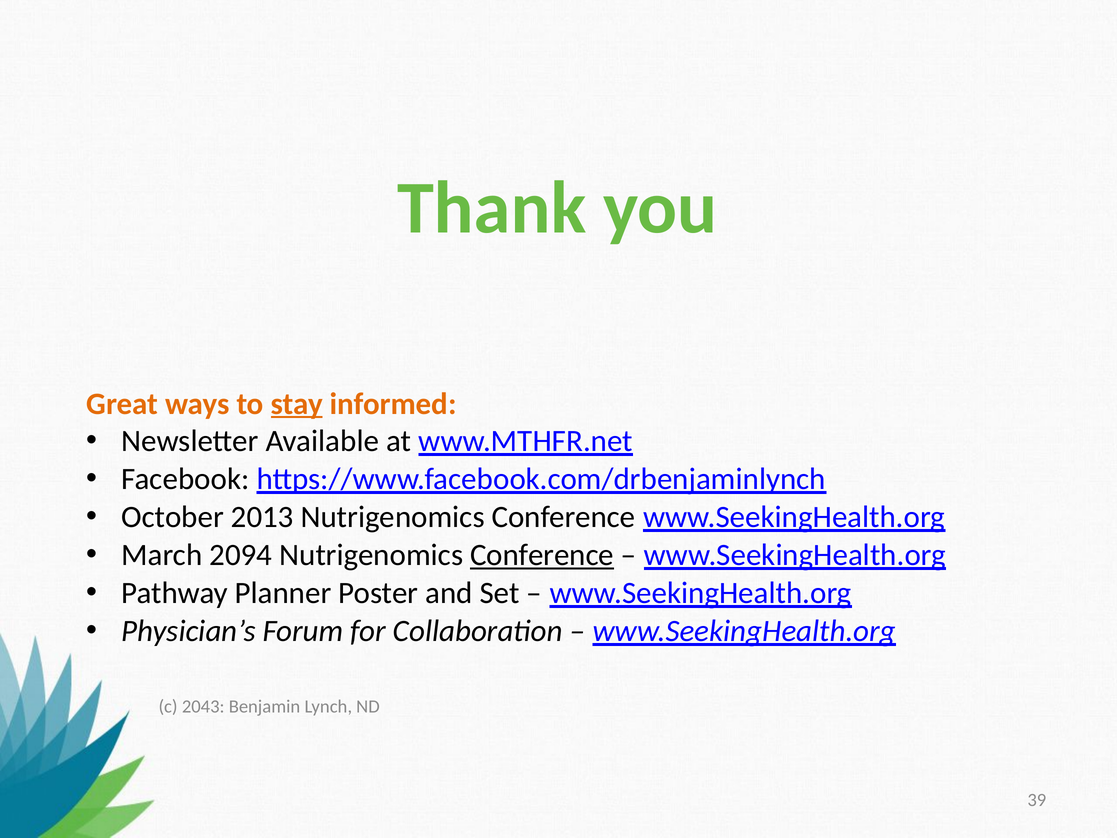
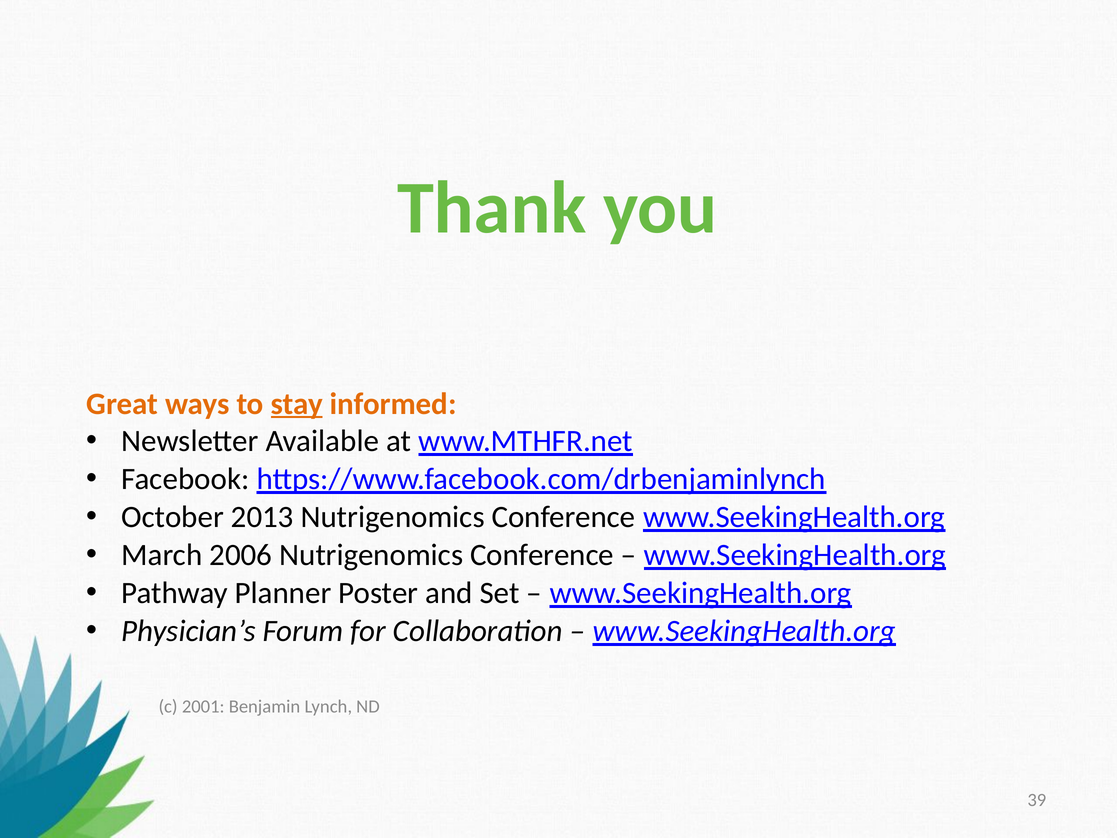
2094: 2094 -> 2006
Conference at (542, 555) underline: present -> none
2043: 2043 -> 2001
